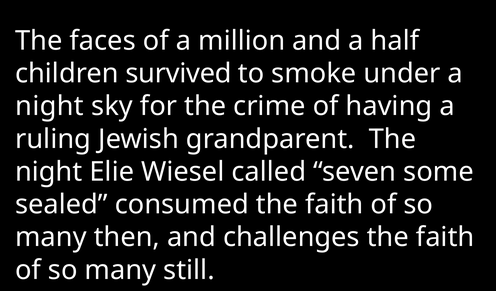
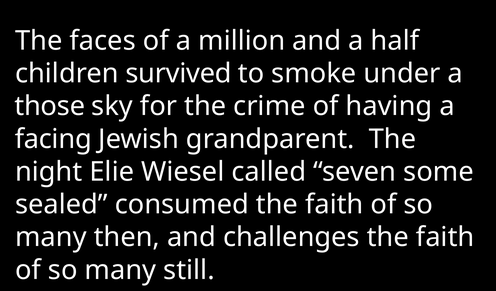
night at (50, 106): night -> those
ruling: ruling -> facing
